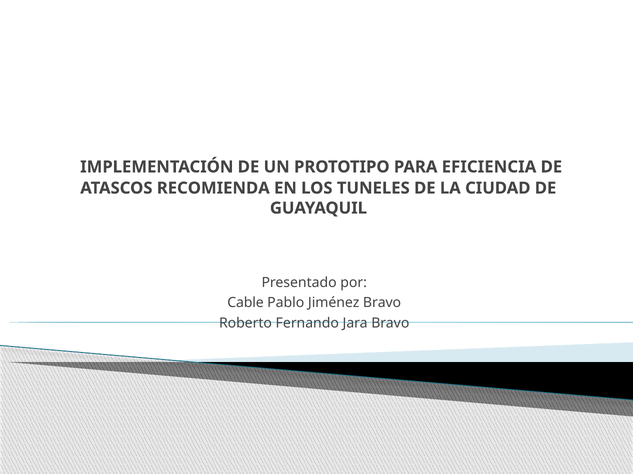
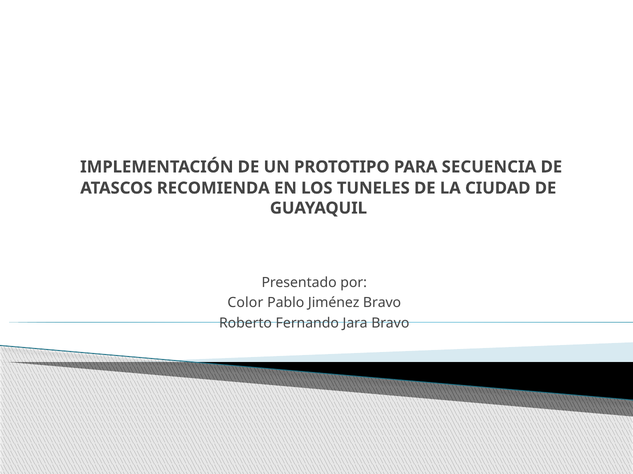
EFICIENCIA: EFICIENCIA -> SECUENCIA
Cable: Cable -> Color
